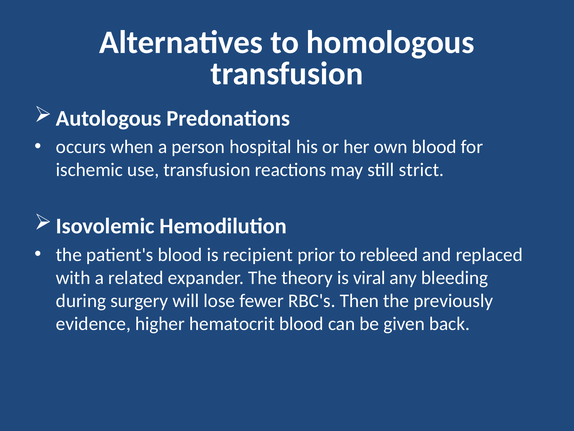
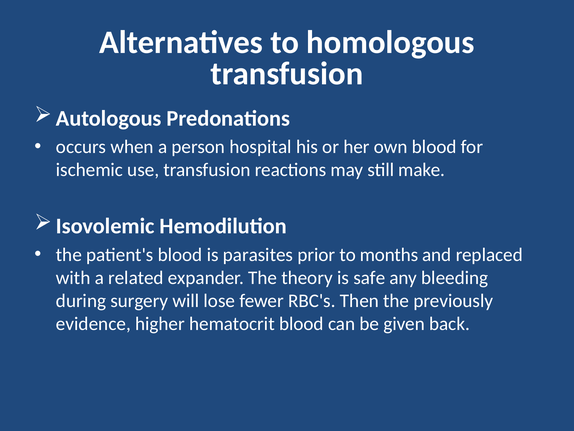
strict: strict -> make
recipient: recipient -> parasites
rebleed: rebleed -> months
viral: viral -> safe
